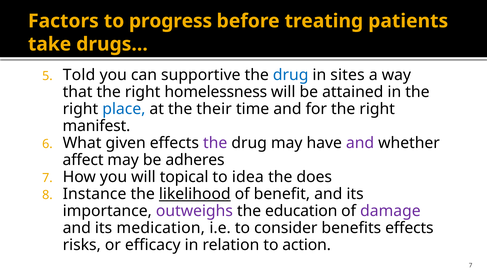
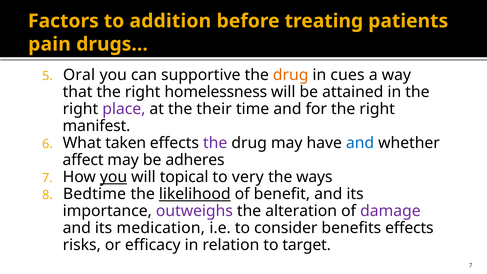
progress: progress -> addition
take: take -> pain
Told: Told -> Oral
drug at (291, 75) colour: blue -> orange
sites: sites -> cues
place colour: blue -> purple
given: given -> taken
and at (360, 143) colour: purple -> blue
you at (114, 177) underline: none -> present
idea: idea -> very
does: does -> ways
Instance: Instance -> Bedtime
education: education -> alteration
action: action -> target
